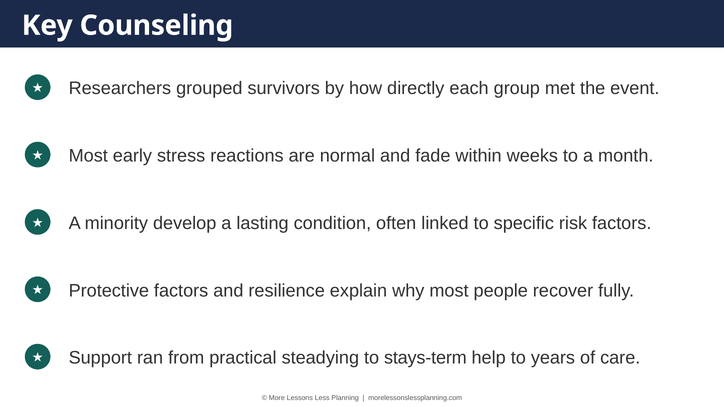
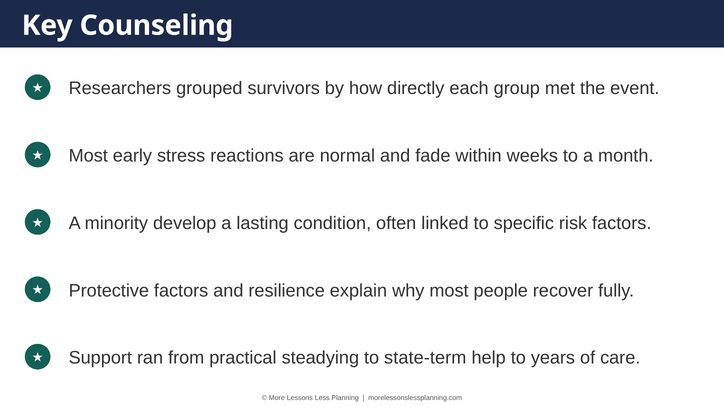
stays-term: stays-term -> state-term
